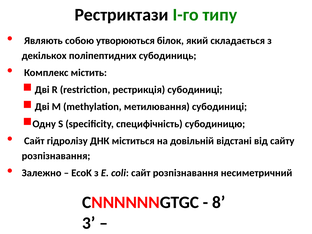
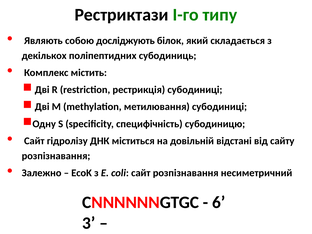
утворюються: утворюються -> досліджують
8: 8 -> 6
